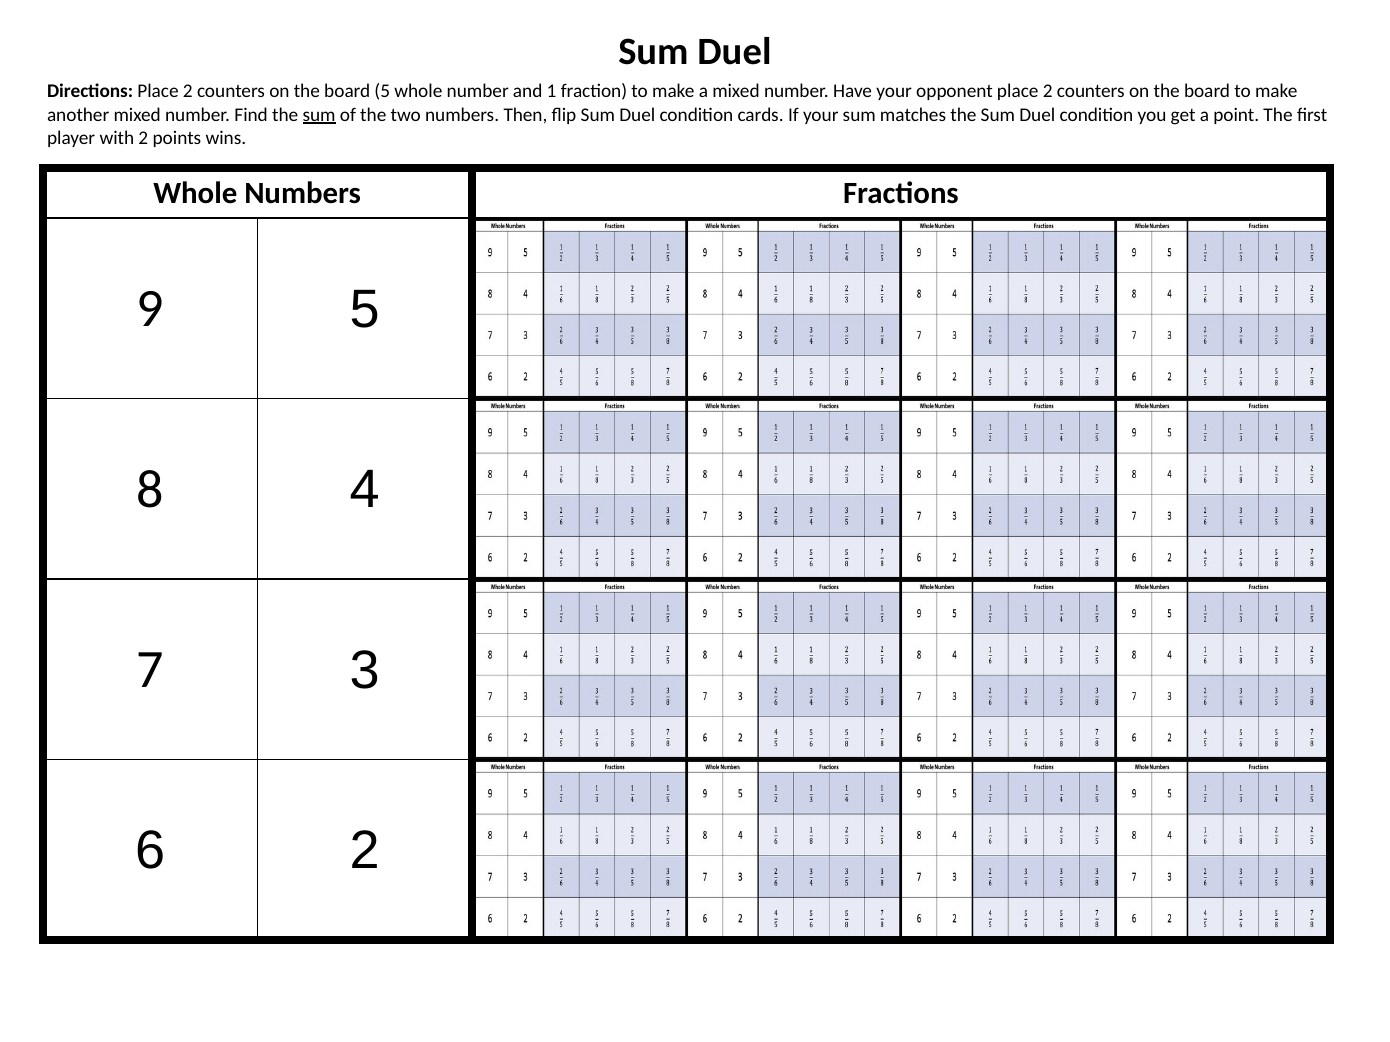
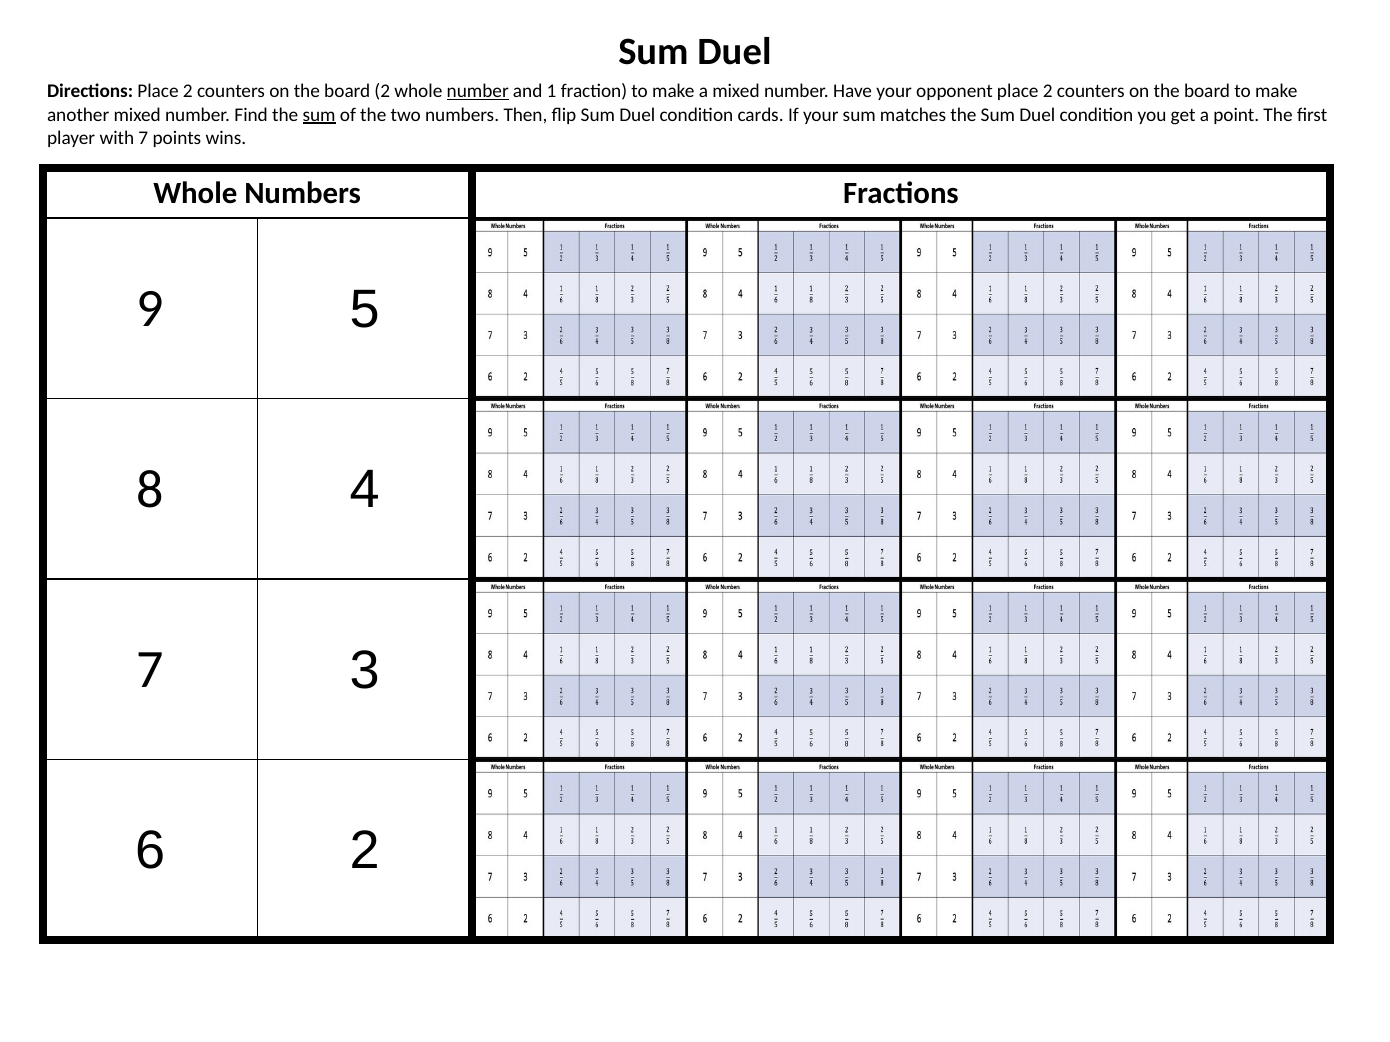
board 5: 5 -> 2
number at (478, 92) underline: none -> present
with 2: 2 -> 7
